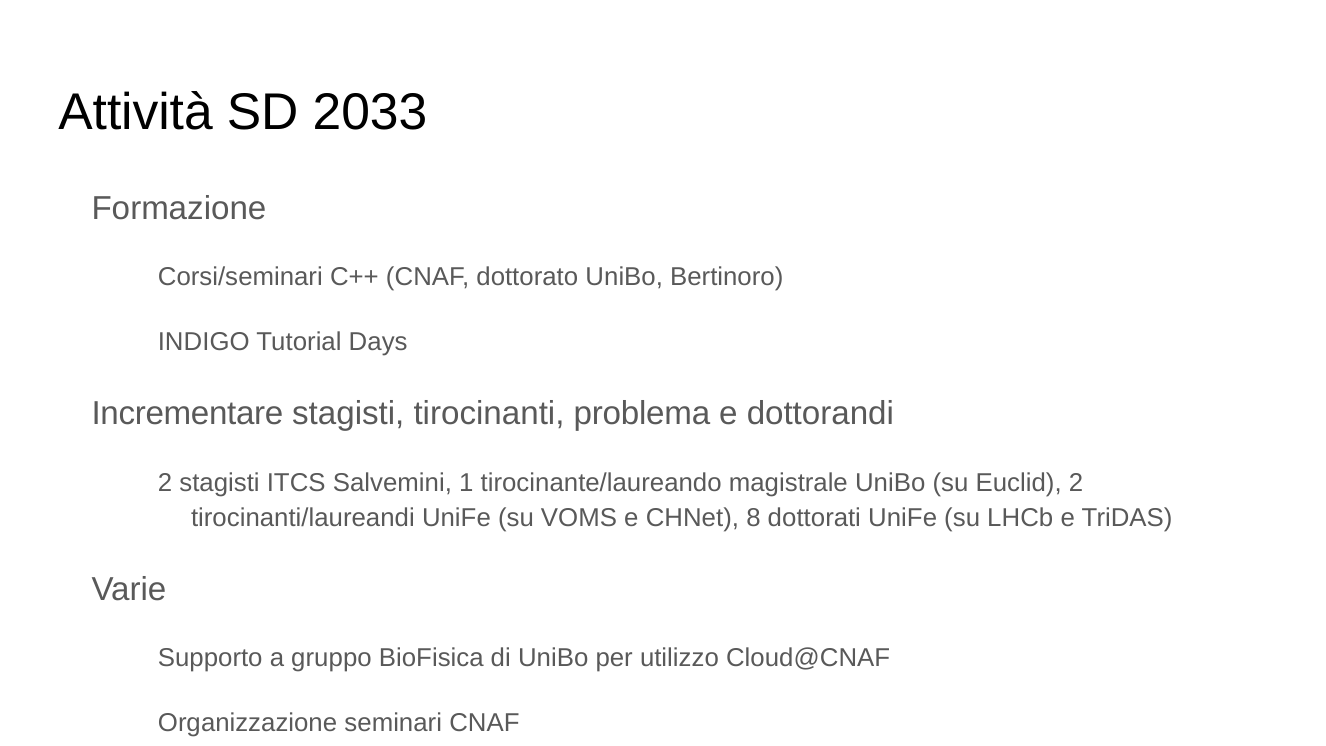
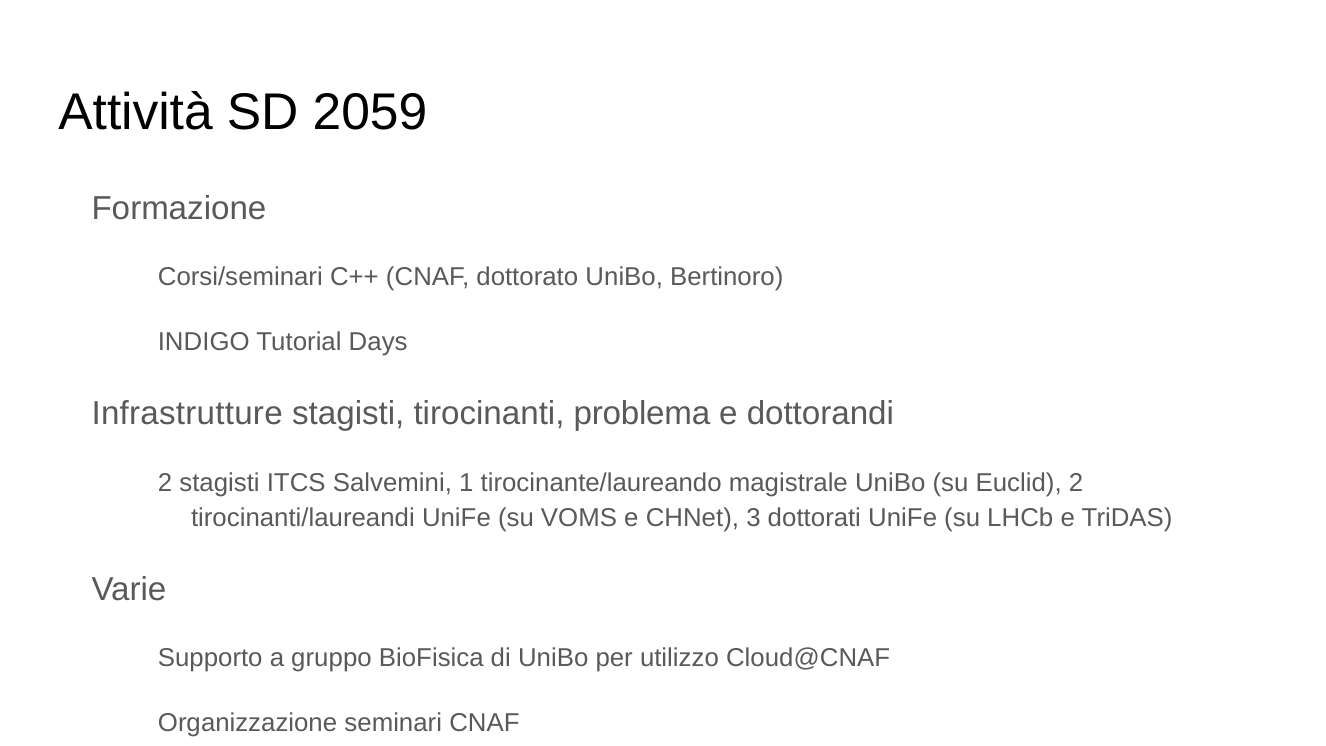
2033: 2033 -> 2059
Incrementare: Incrementare -> Infrastrutture
8: 8 -> 3
